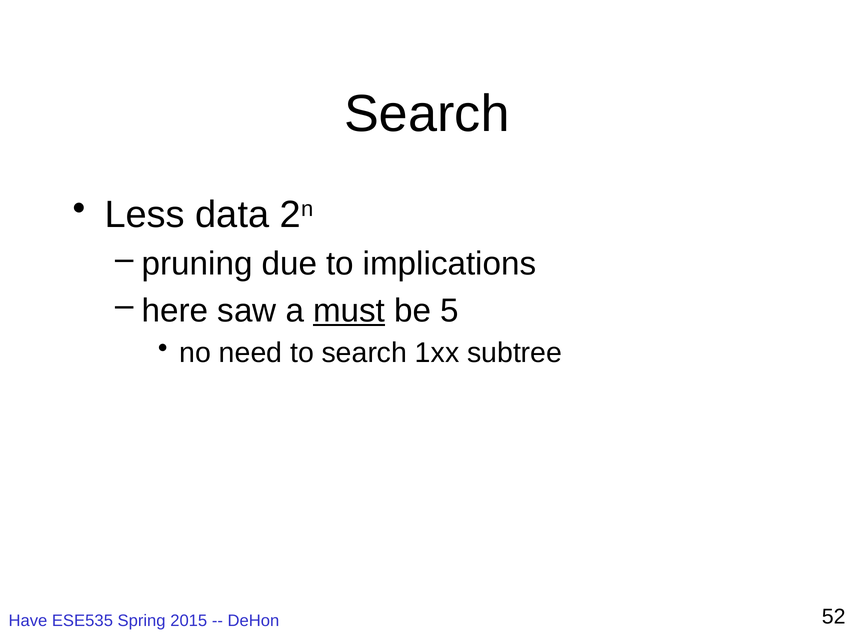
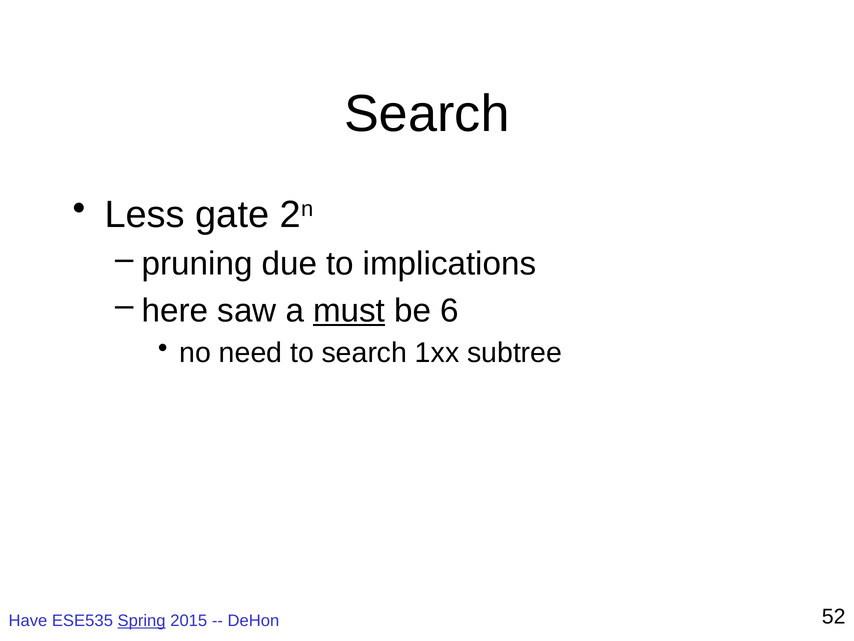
data: data -> gate
5: 5 -> 6
Spring underline: none -> present
